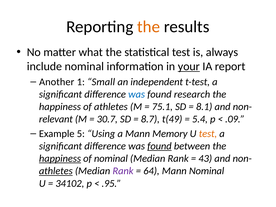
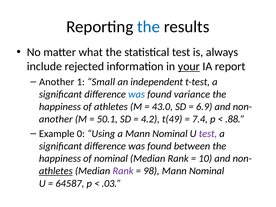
the at (149, 27) colour: orange -> blue
include nominal: nominal -> rejected
research: research -> variance
75.1: 75.1 -> 43.0
8.1: 8.1 -> 6.9
relevant at (56, 119): relevant -> another
30.7: 30.7 -> 50.1
8.7: 8.7 -> 4.2
5.4: 5.4 -> 7.4
.09: .09 -> .88
5: 5 -> 0
a Mann Memory: Memory -> Nominal
test at (208, 134) colour: orange -> purple
found at (159, 146) underline: present -> none
happiness at (60, 159) underline: present -> none
43: 43 -> 10
64: 64 -> 98
34102: 34102 -> 64587
.95: .95 -> .03
